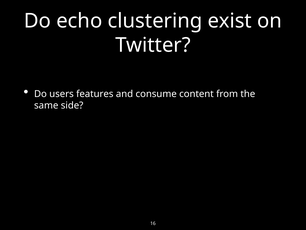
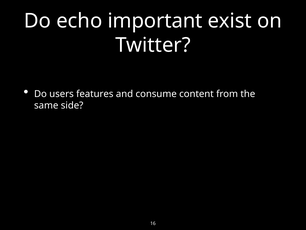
clustering: clustering -> important
